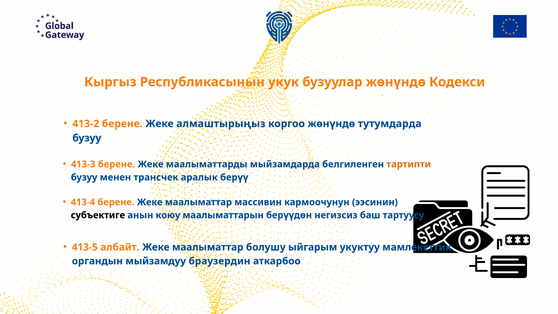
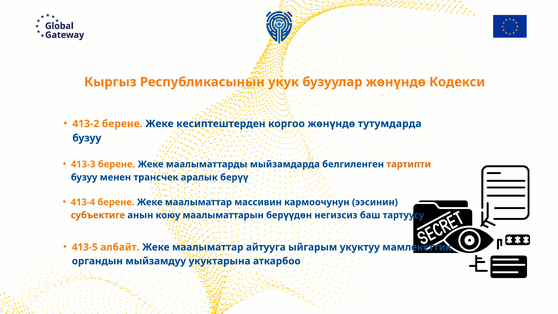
алмаштырыңыз: алмаштырыңыз -> кесиптештерден
субъектиге colour: black -> orange
болушу: болушу -> айтууга
браузердин: браузердин -> укуктарына
